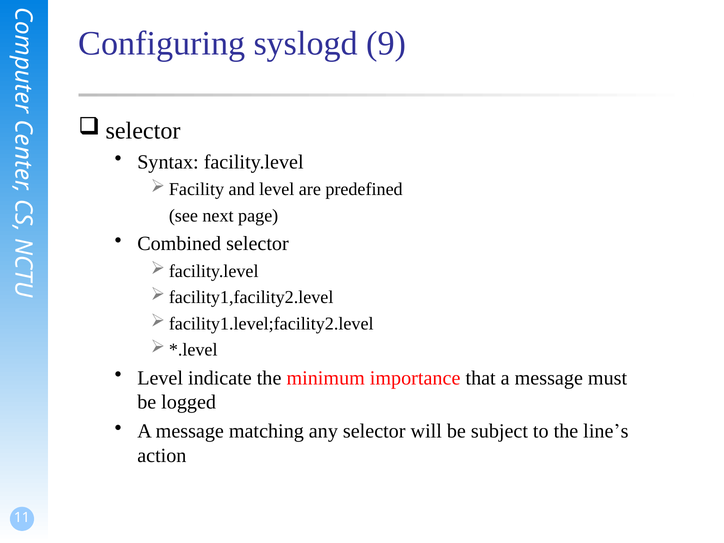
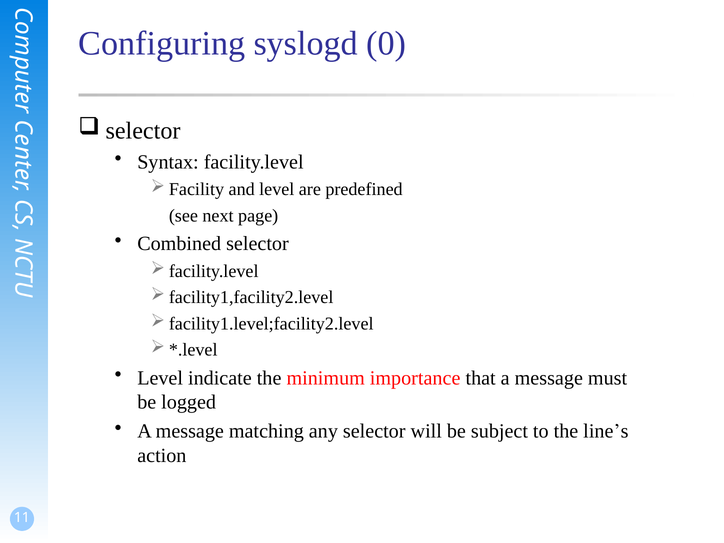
9: 9 -> 0
